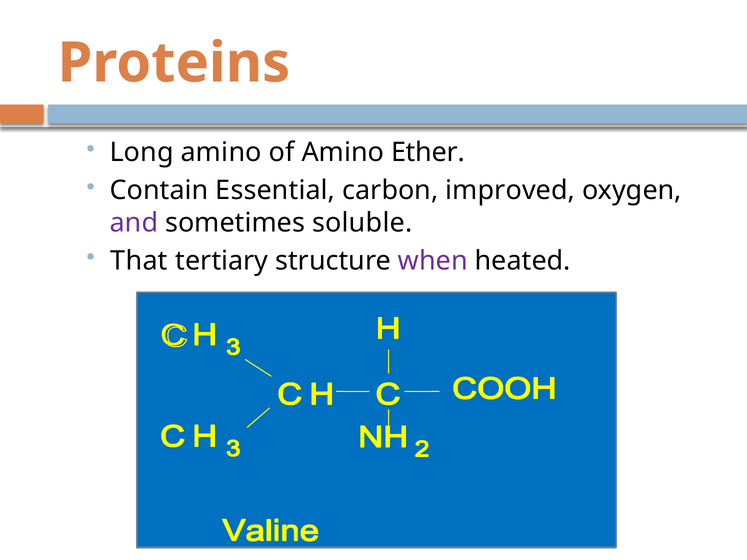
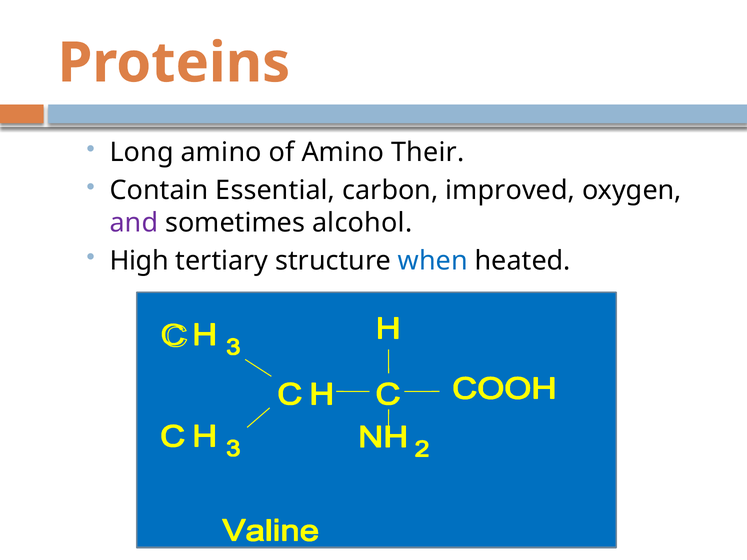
Ether: Ether -> Their
soluble: soluble -> alcohol
That: That -> High
when colour: purple -> blue
